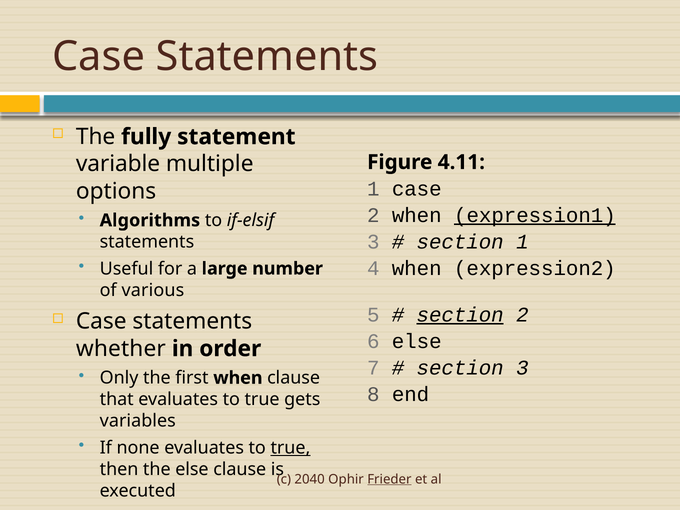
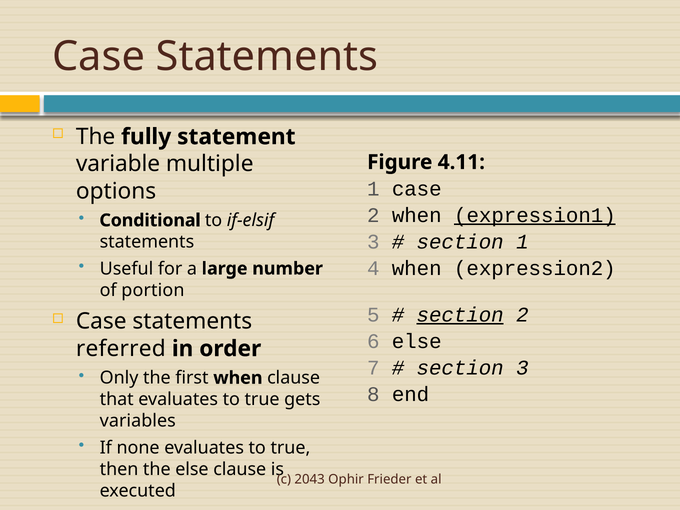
Algorithms: Algorithms -> Conditional
various: various -> portion
whether: whether -> referred
true at (290, 448) underline: present -> none
2040: 2040 -> 2043
Frieder underline: present -> none
